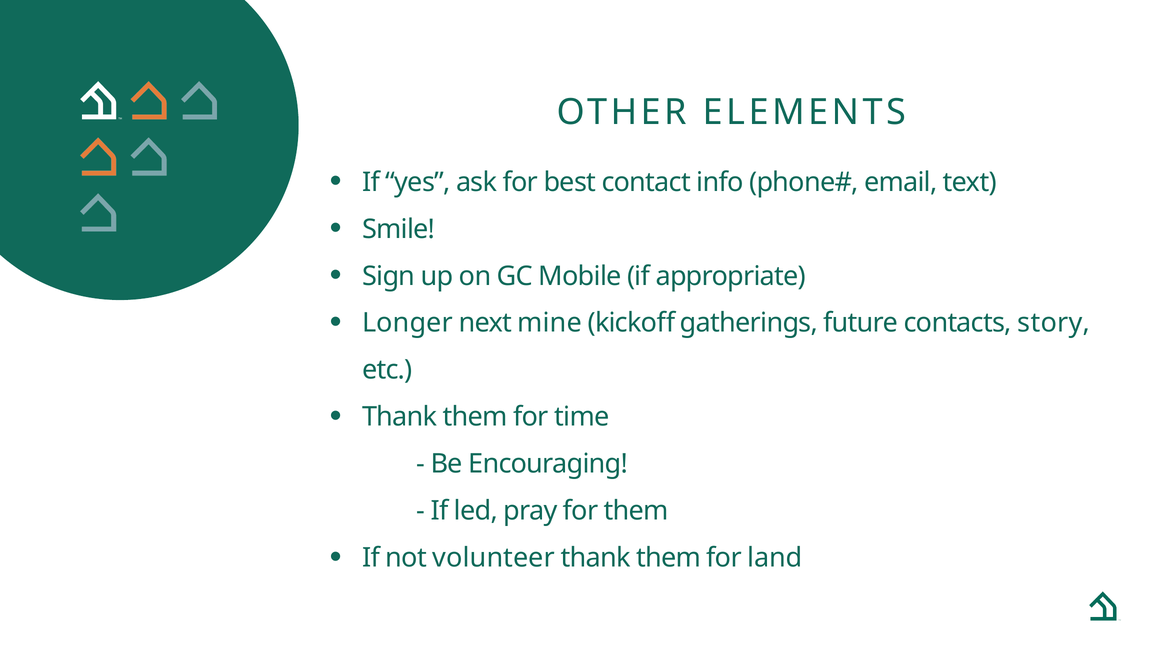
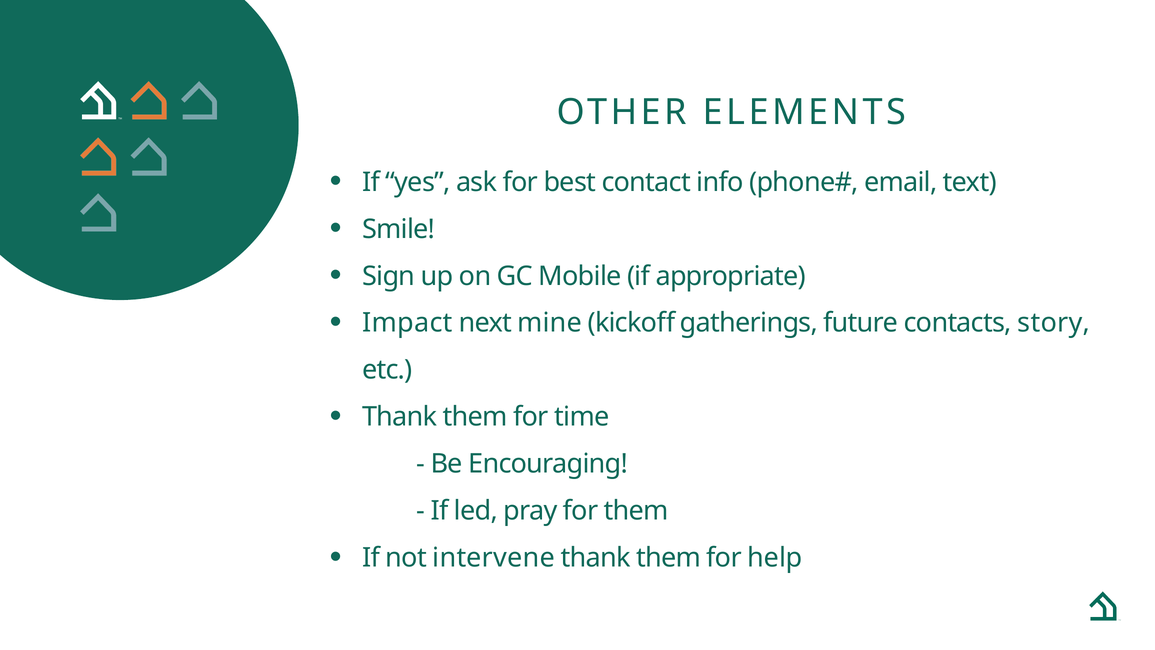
Longer: Longer -> Impact
volunteer: volunteer -> intervene
land: land -> help
